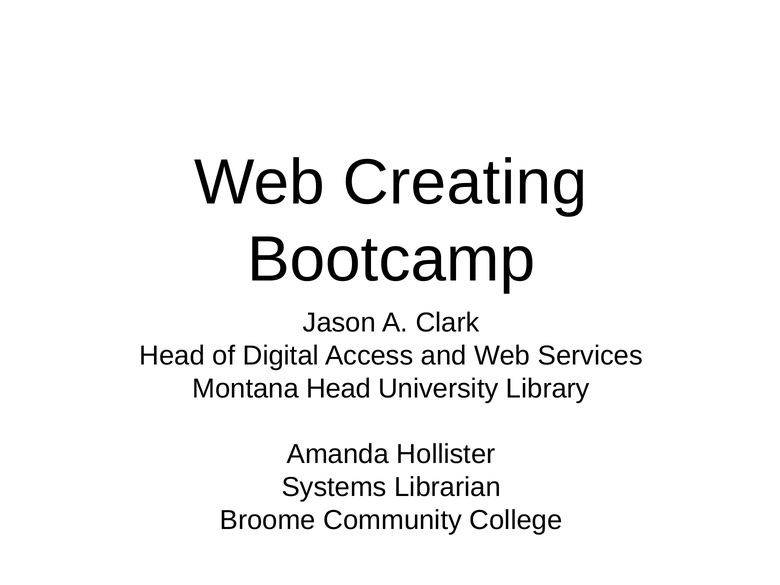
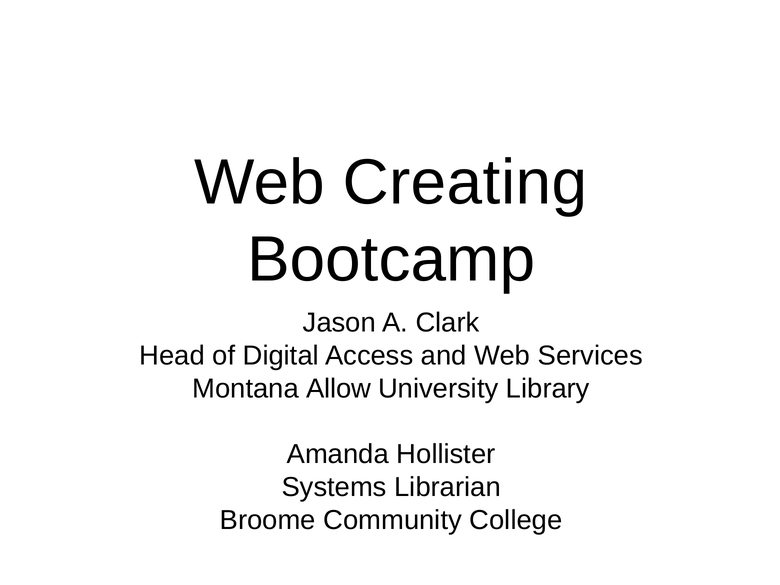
Montana Head: Head -> Allow
